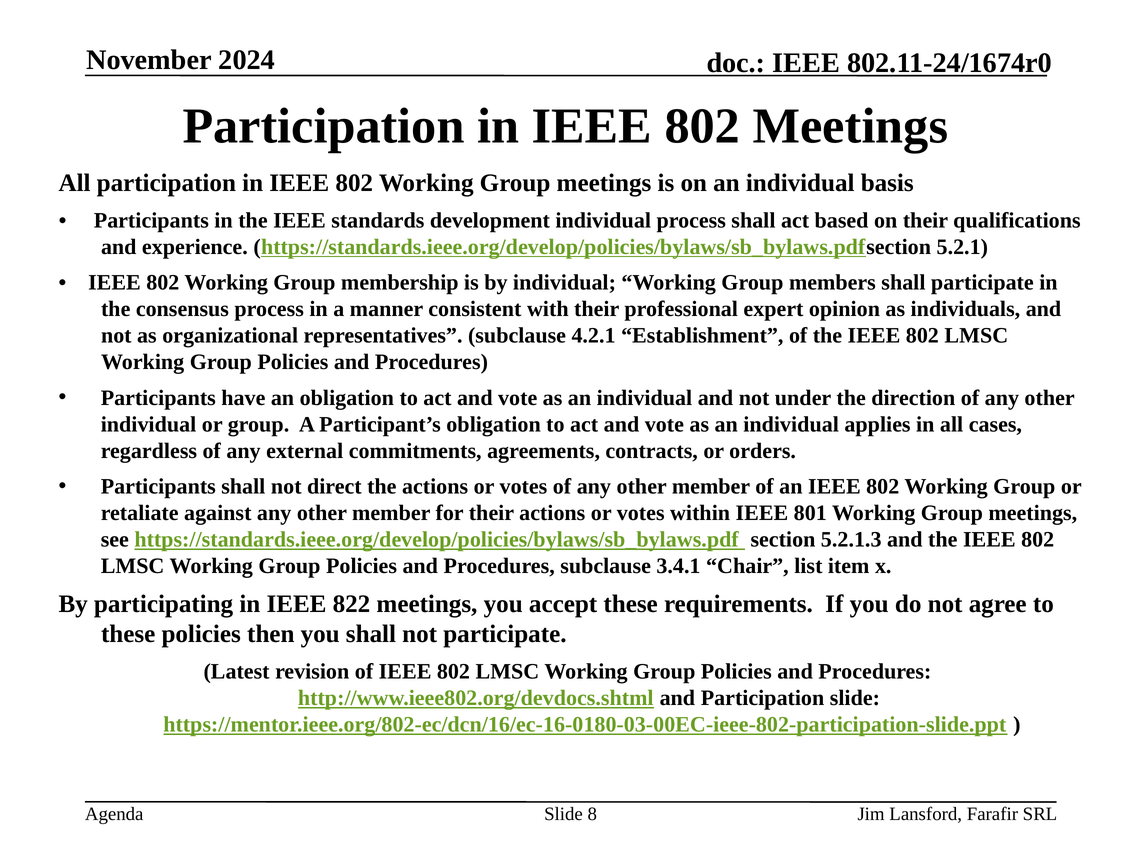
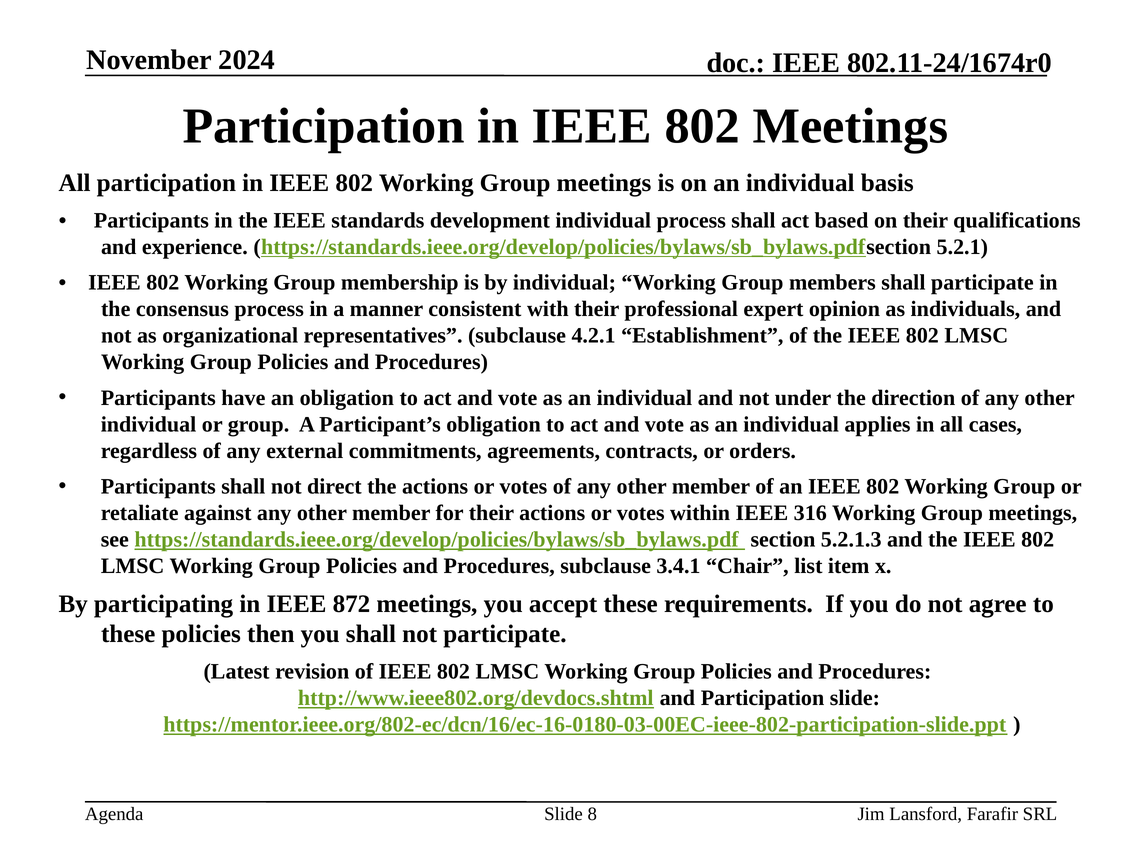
801: 801 -> 316
822: 822 -> 872
